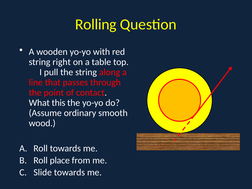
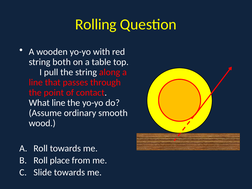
right: right -> both
What this: this -> line
